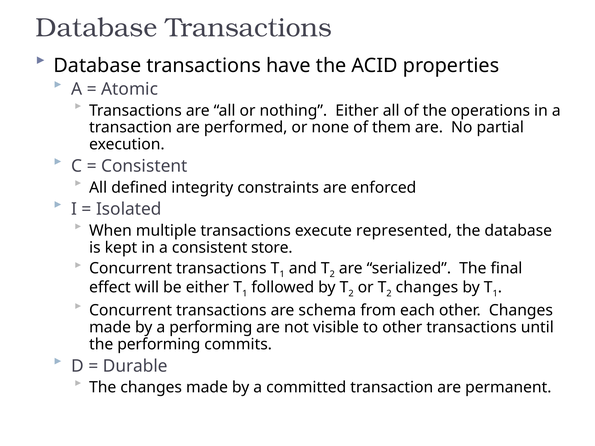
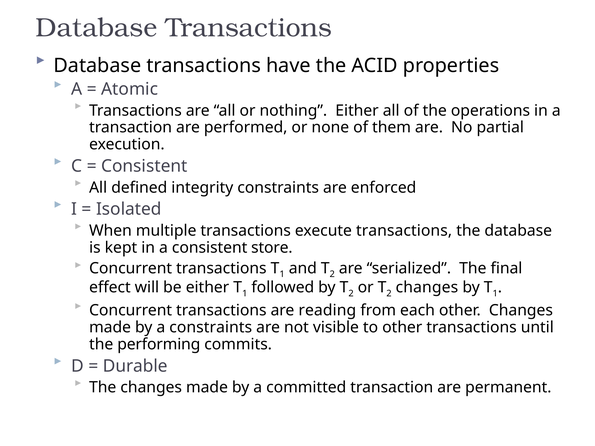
execute represented: represented -> transactions
schema: schema -> reading
a performing: performing -> constraints
